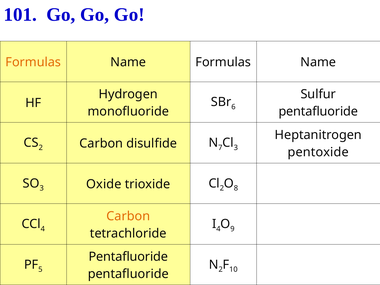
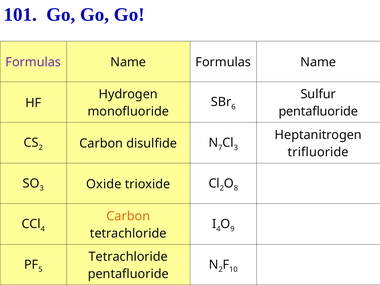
Formulas at (33, 62) colour: orange -> purple
pentoxide: pentoxide -> trifluoride
Pentafluoride at (128, 257): Pentafluoride -> Tetrachloride
